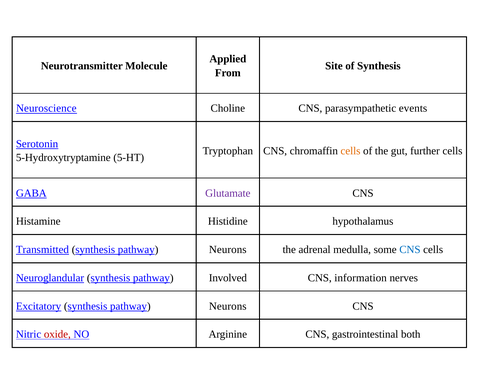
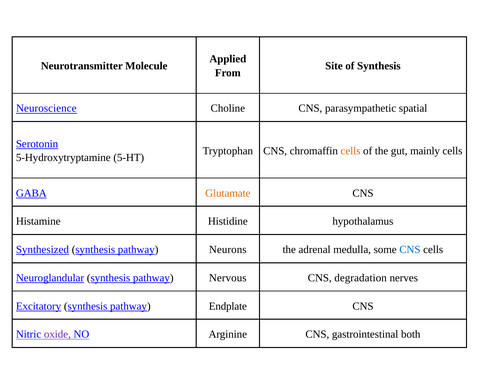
events: events -> spatial
further: further -> mainly
Glutamate colour: purple -> orange
Transmitted: Transmitted -> Synthesized
Involved: Involved -> Nervous
information: information -> degradation
Neurons at (228, 306): Neurons -> Endplate
oxide colour: red -> purple
